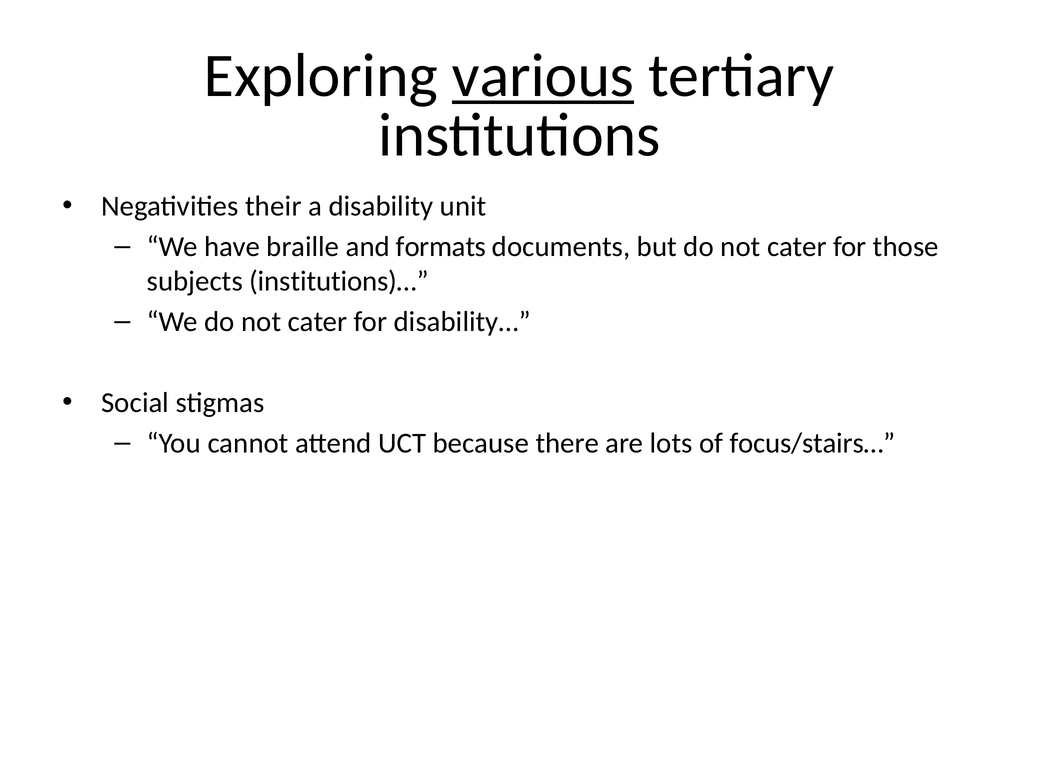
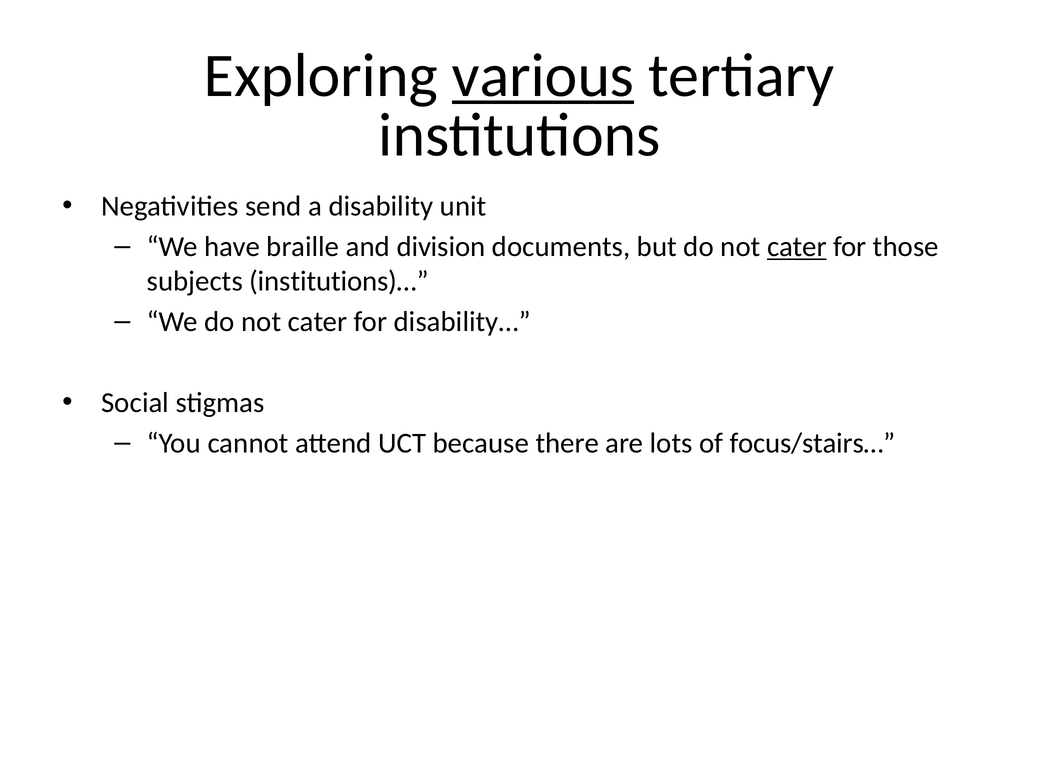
their: their -> send
formats: formats -> division
cater at (797, 247) underline: none -> present
